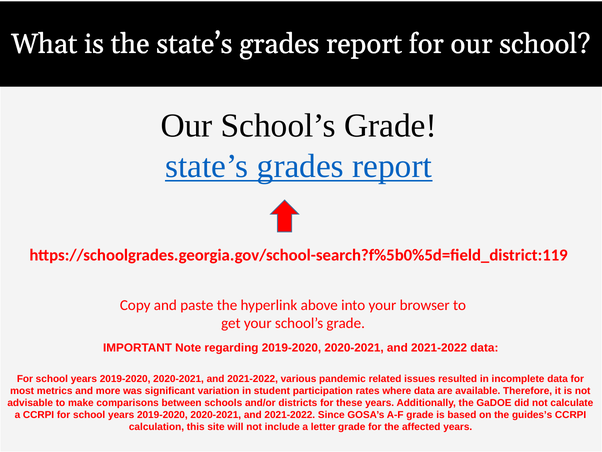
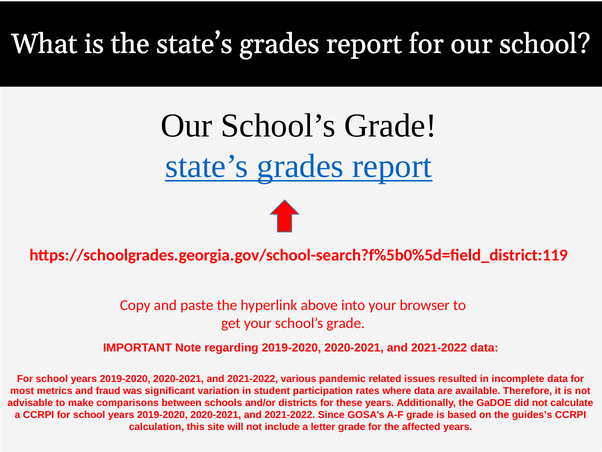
more: more -> fraud
